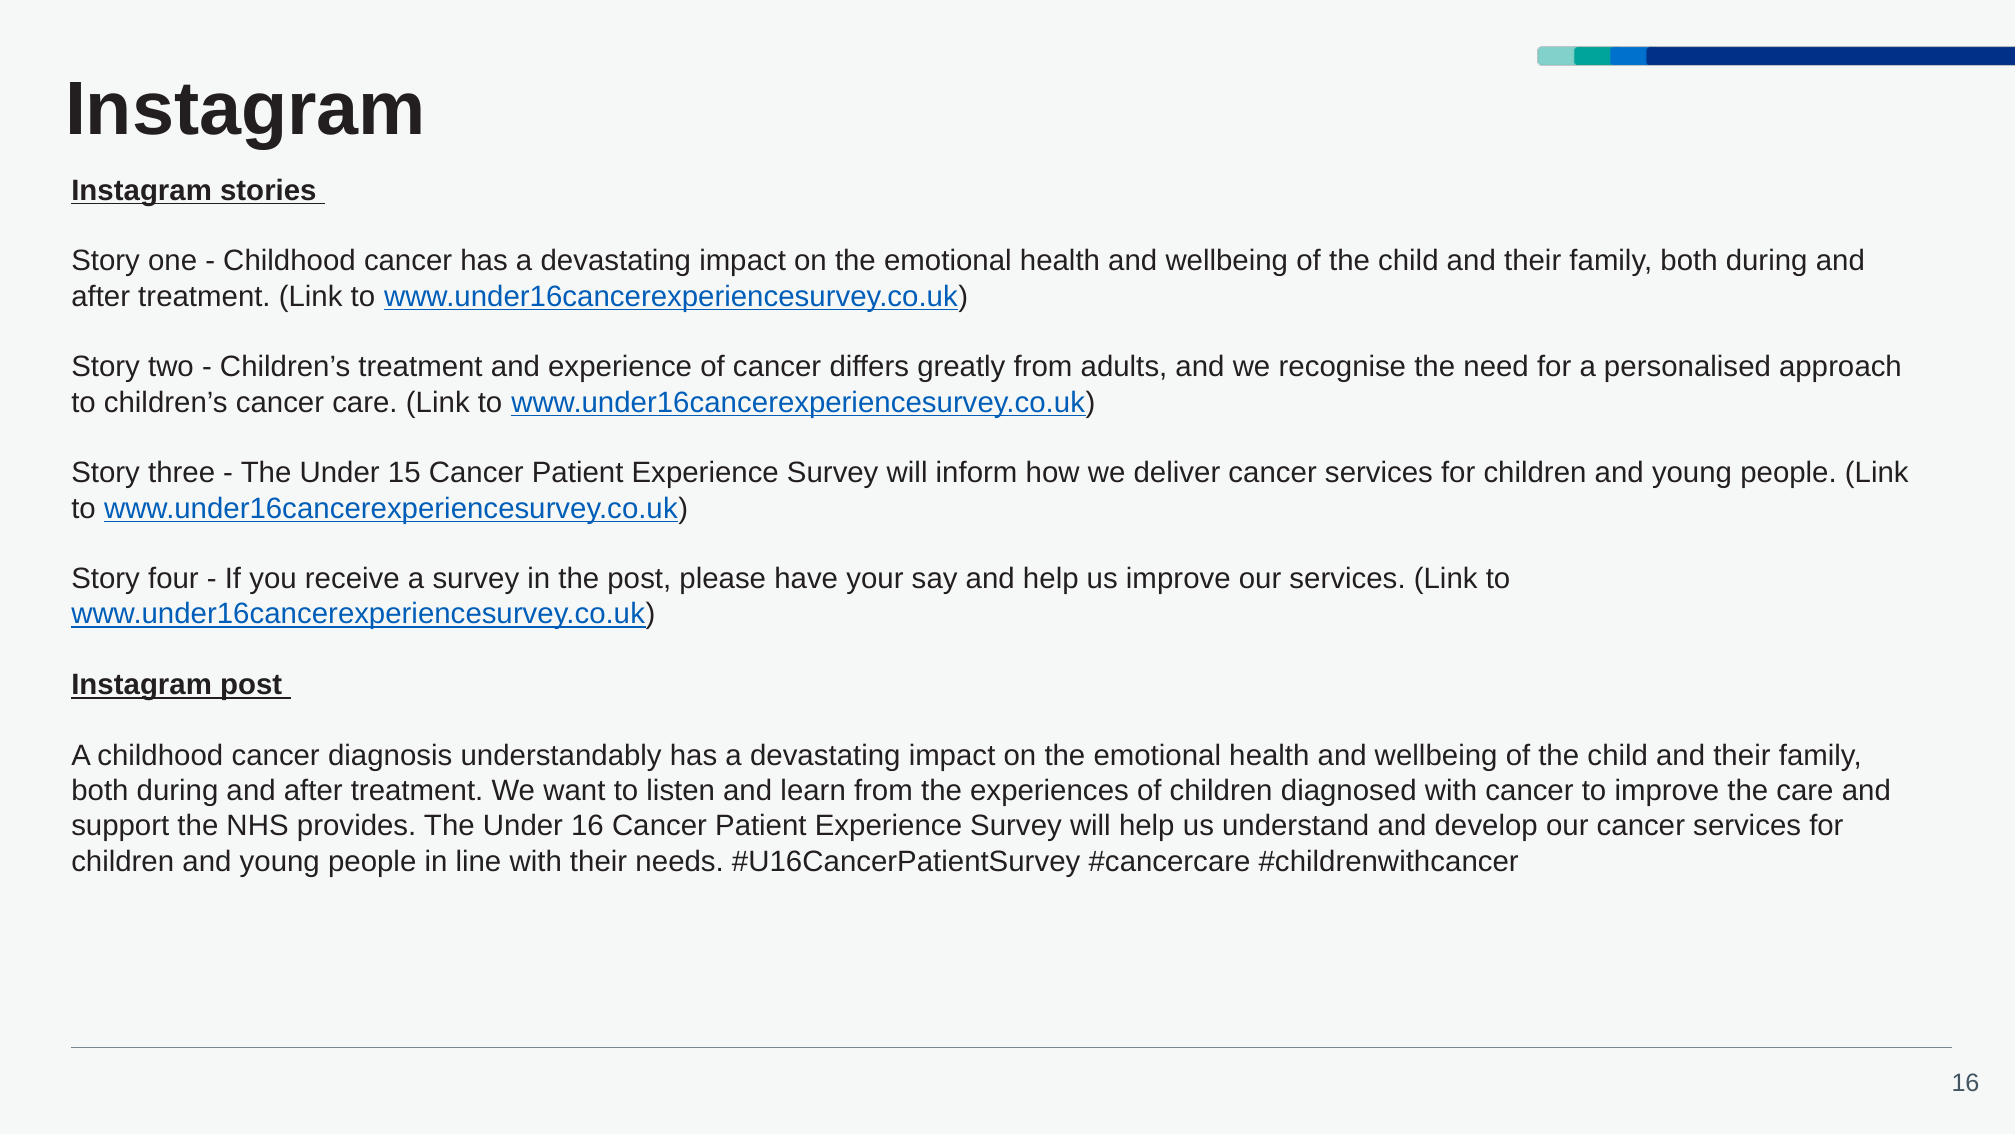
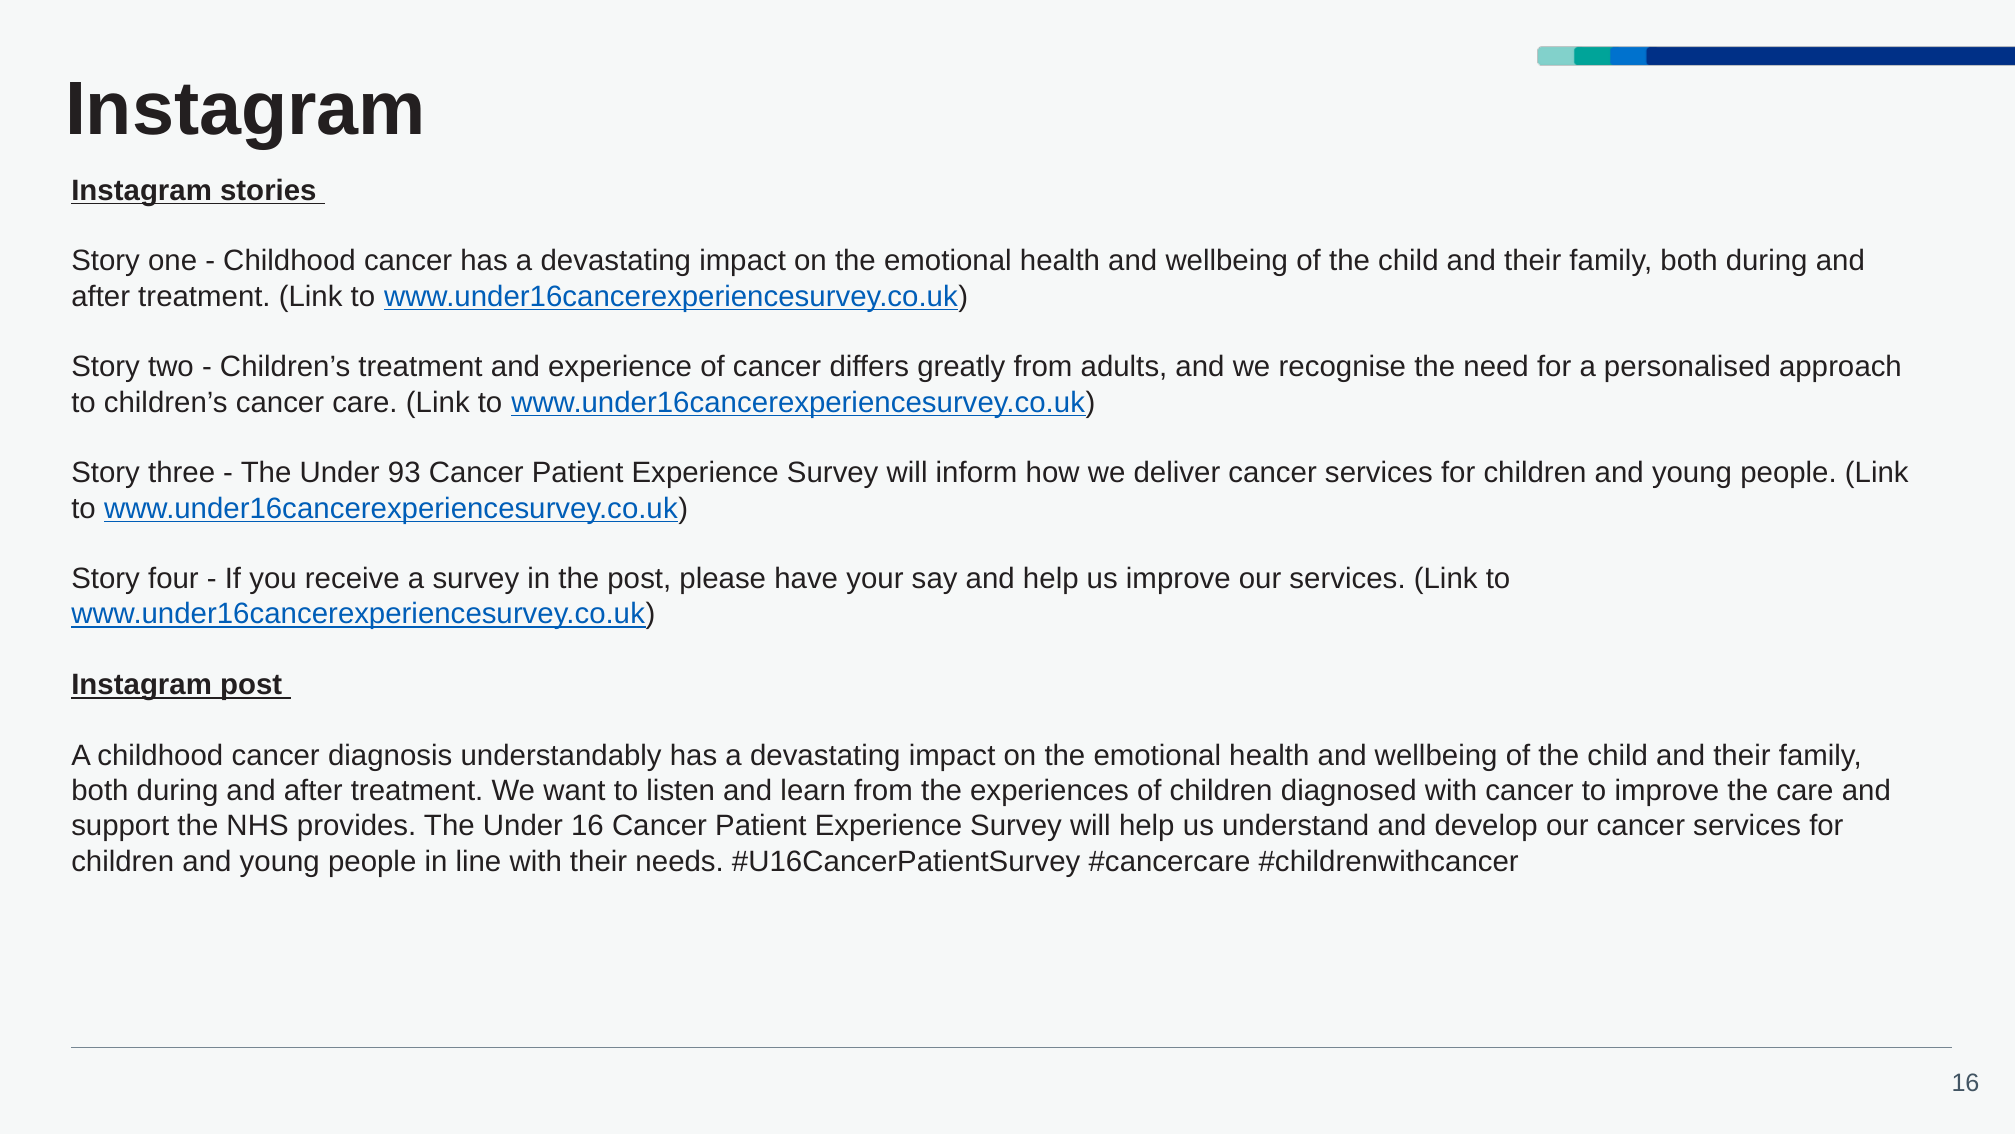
15: 15 -> 93
